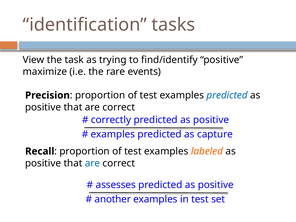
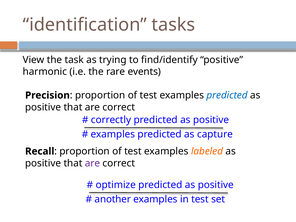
maximize: maximize -> harmonic
are at (92, 163) colour: blue -> purple
assesses: assesses -> optimize
